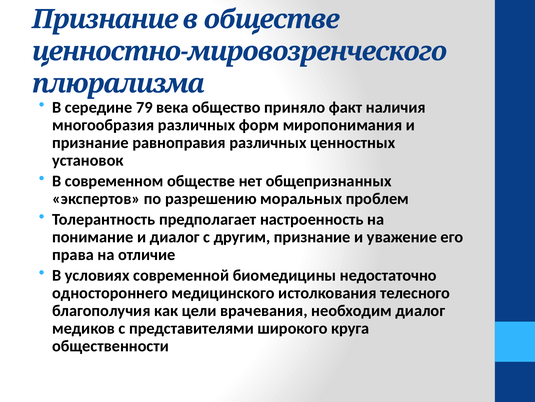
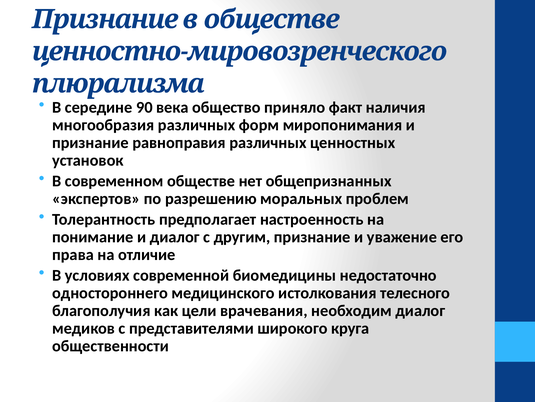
79: 79 -> 90
